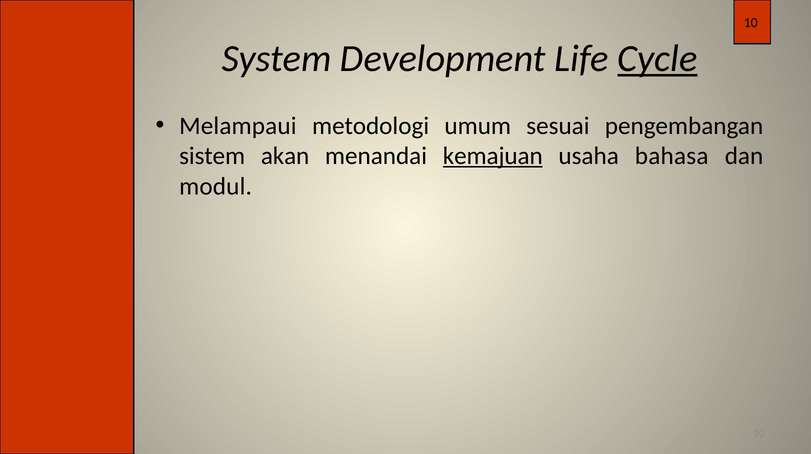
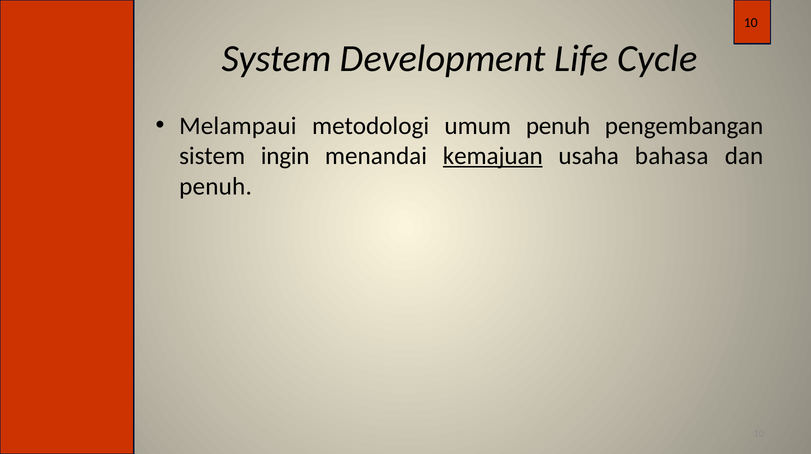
Cycle underline: present -> none
umum sesuai: sesuai -> penuh
akan: akan -> ingin
modul at (216, 186): modul -> penuh
